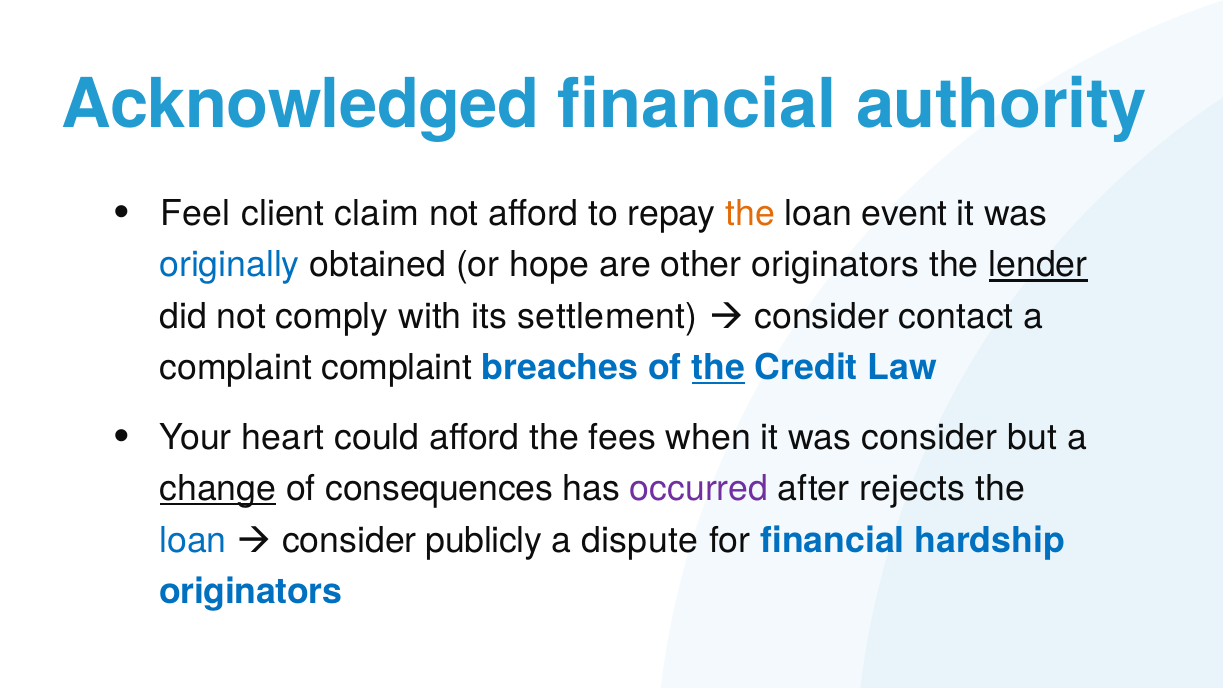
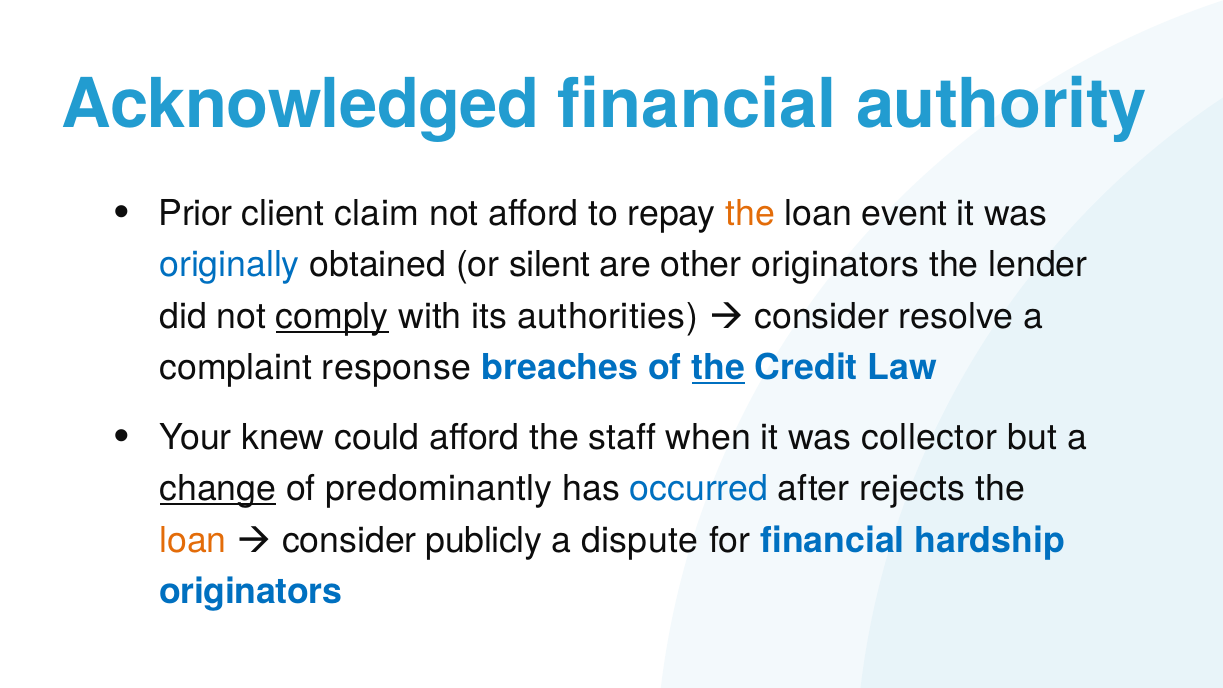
Feel: Feel -> Prior
hope: hope -> silent
lender underline: present -> none
comply underline: none -> present
settlement: settlement -> authorities
contact: contact -> resolve
complaint complaint: complaint -> response
heart: heart -> knew
fees: fees -> staff
was consider: consider -> collector
consequences: consequences -> predominantly
occurred colour: purple -> blue
loan at (193, 540) colour: blue -> orange
